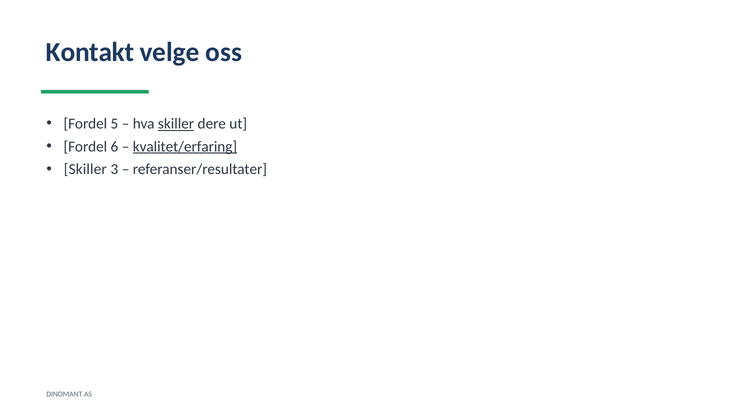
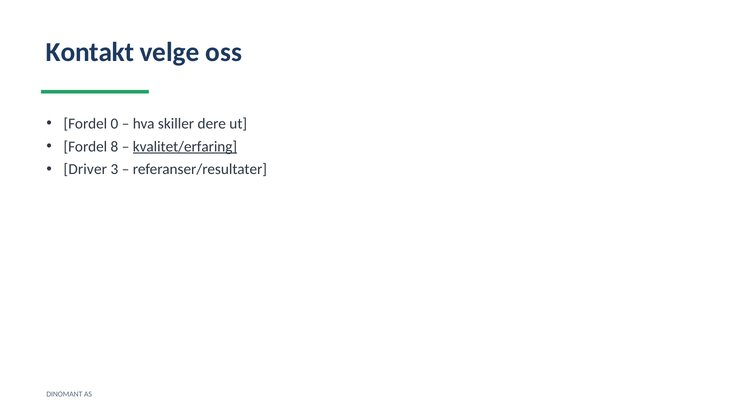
5: 5 -> 0
skiller at (176, 124) underline: present -> none
6: 6 -> 8
Skiller at (85, 169): Skiller -> Driver
